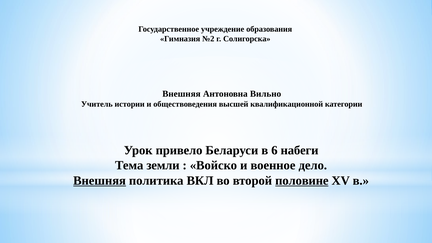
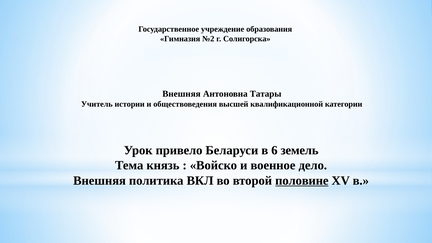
Вильно: Вильно -> Татары
набеги: набеги -> земель
земли: земли -> князь
Внешняя at (100, 181) underline: present -> none
